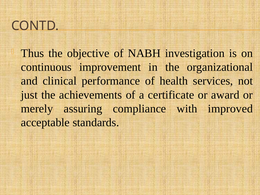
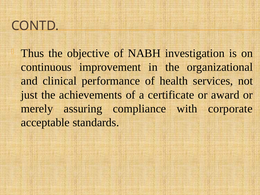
improved: improved -> corporate
